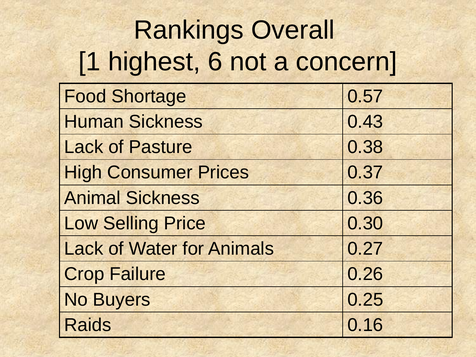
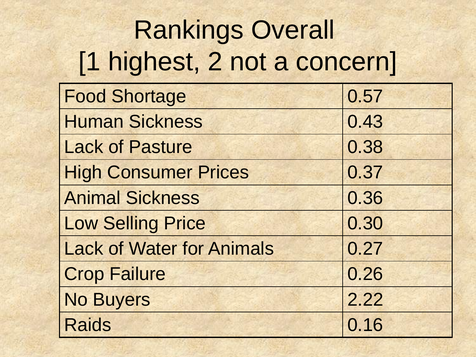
6: 6 -> 2
0.25: 0.25 -> 2.22
